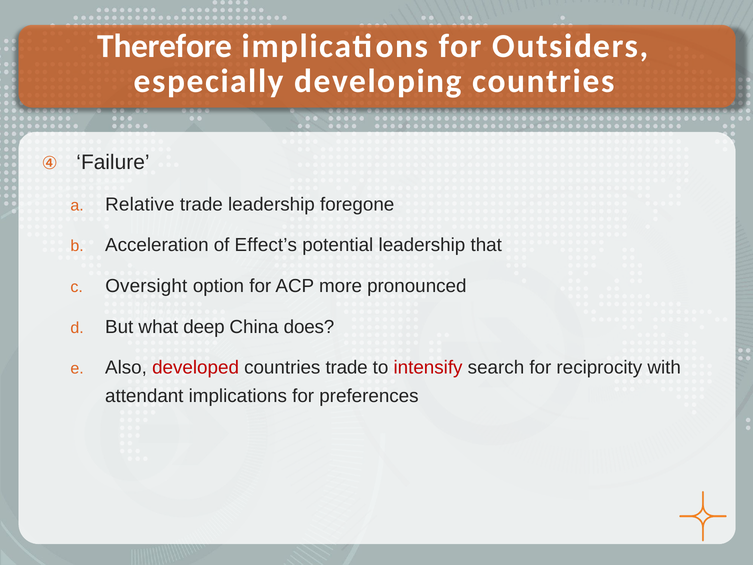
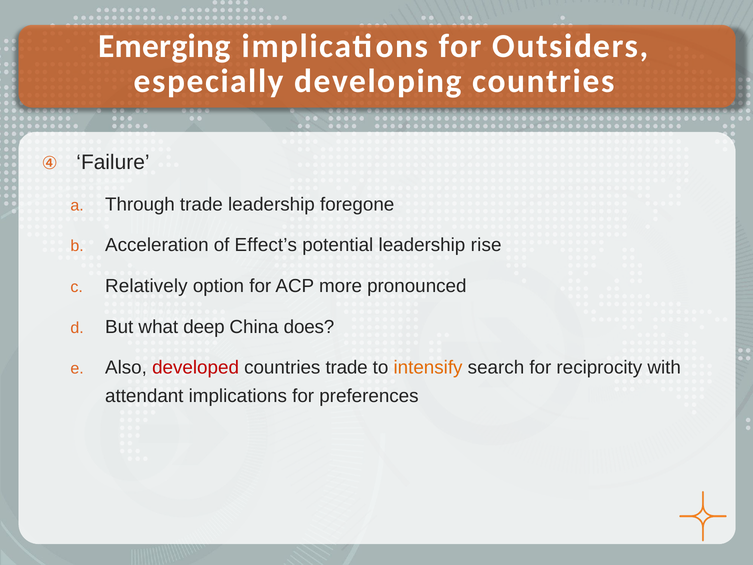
Therefore: Therefore -> Emerging
Relative: Relative -> Through
that: that -> rise
Oversight: Oversight -> Relatively
intensify colour: red -> orange
